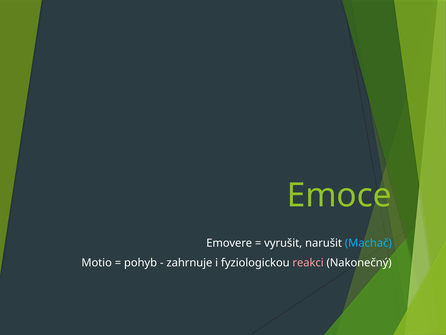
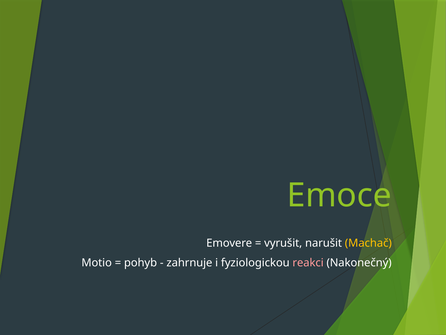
Machač colour: light blue -> yellow
